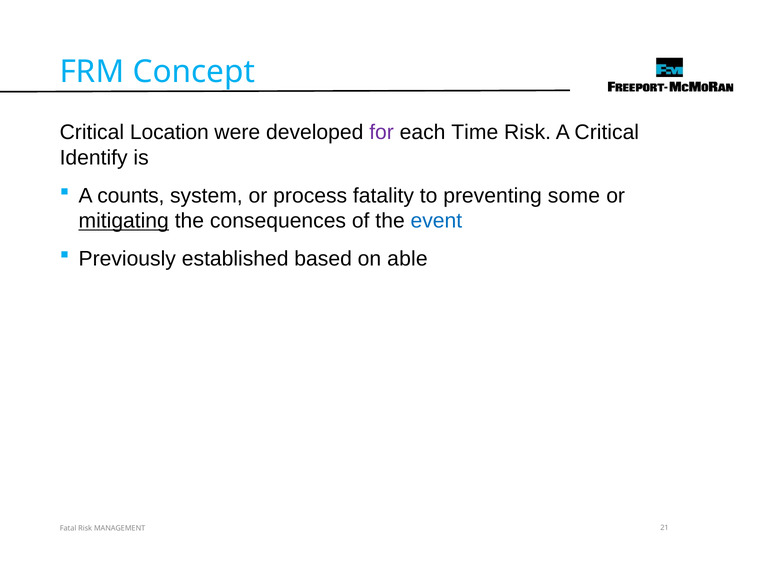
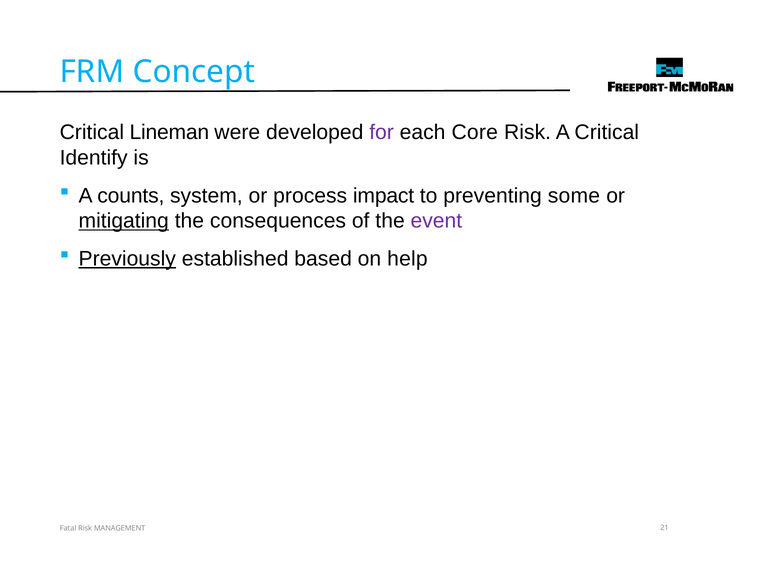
Location: Location -> Lineman
Time: Time -> Core
fatality: fatality -> impact
event colour: blue -> purple
Previously underline: none -> present
able: able -> help
